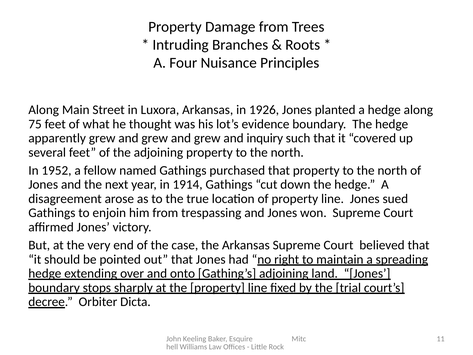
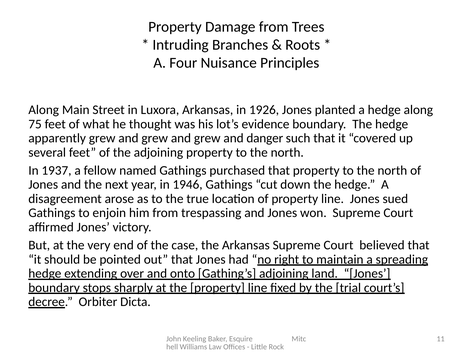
inquiry: inquiry -> danger
1952: 1952 -> 1937
1914: 1914 -> 1946
